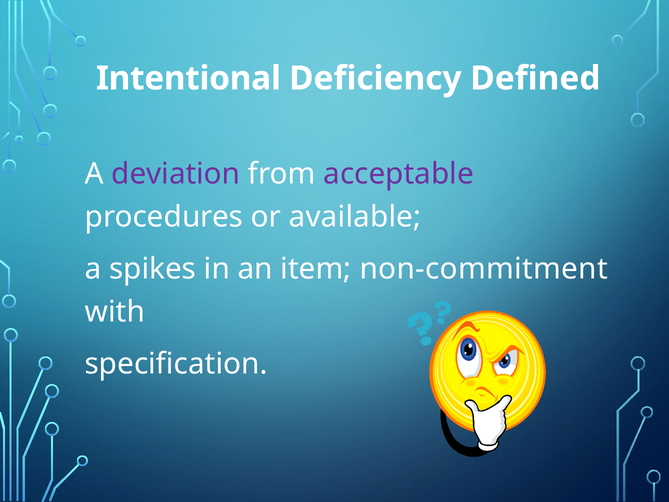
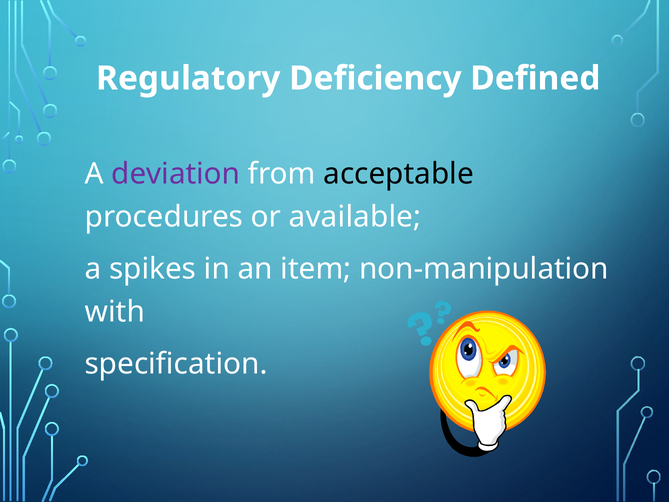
Intentional: Intentional -> Regulatory
acceptable colour: purple -> black
non-commitment: non-commitment -> non-manipulation
